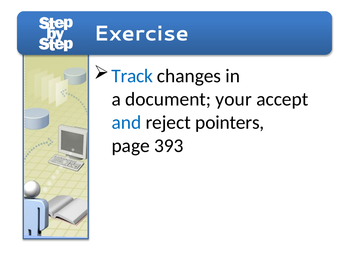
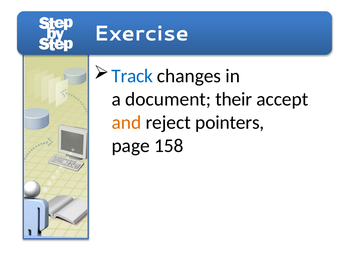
your: your -> their
and colour: blue -> orange
393: 393 -> 158
